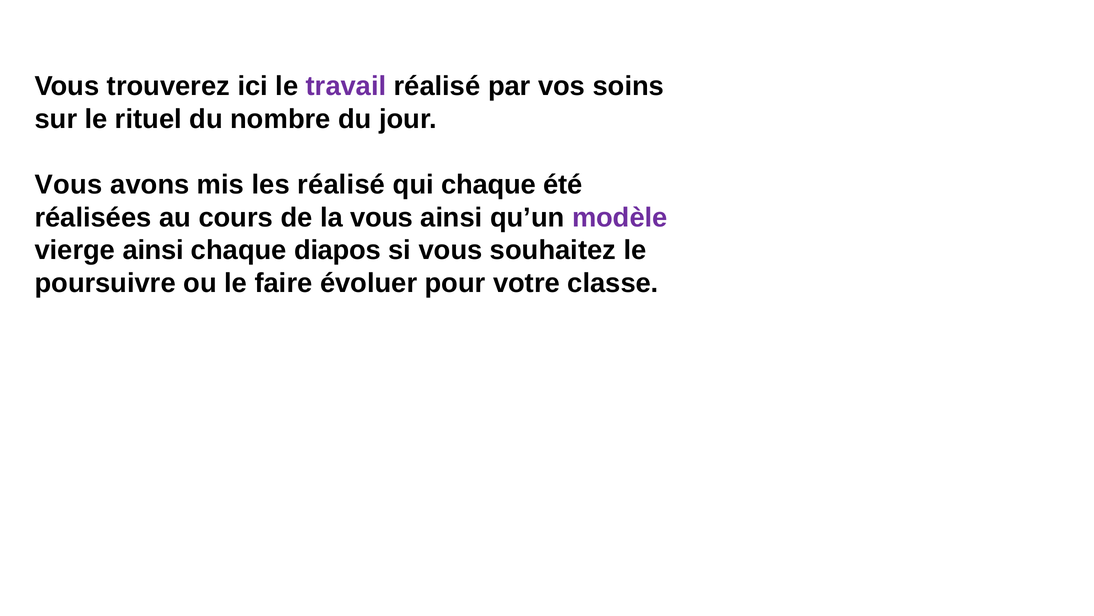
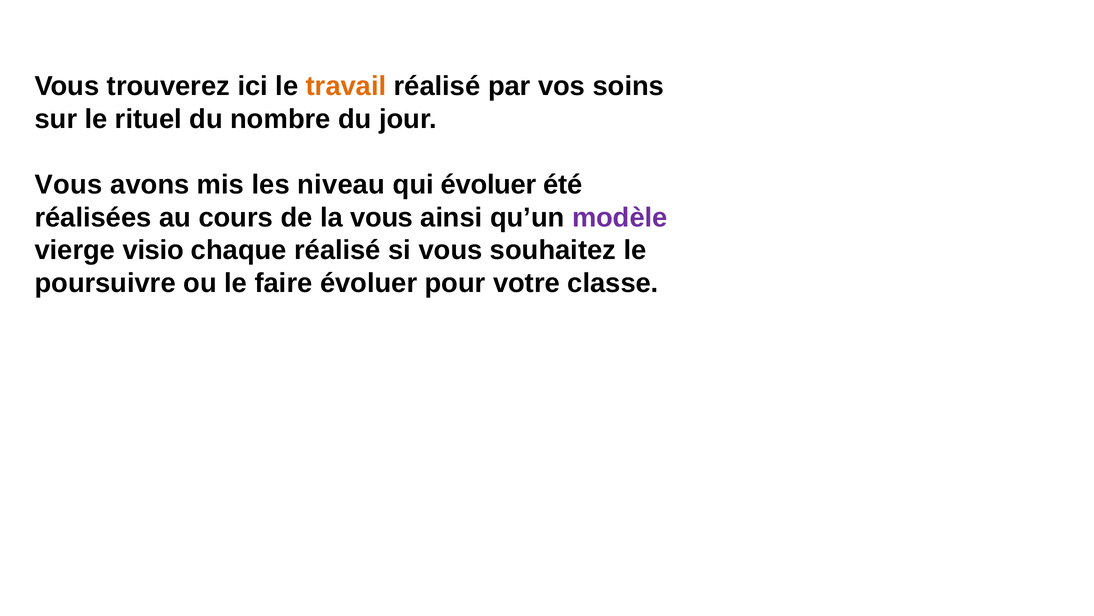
travail colour: purple -> orange
les réalisé: réalisé -> niveau
qui chaque: chaque -> évoluer
vierge ainsi: ainsi -> visio
chaque diapos: diapos -> réalisé
